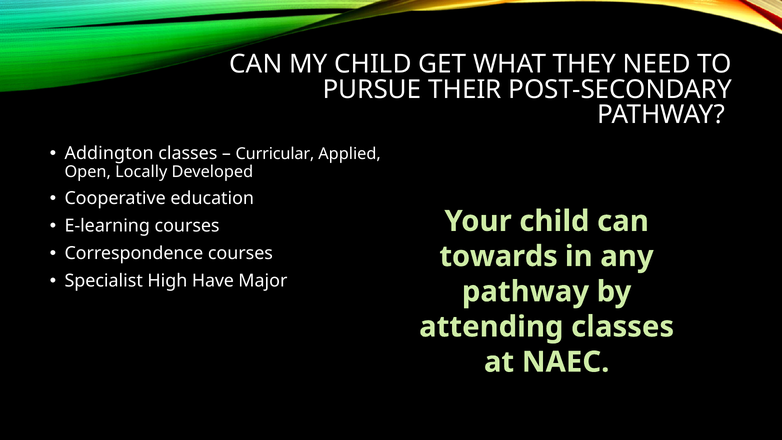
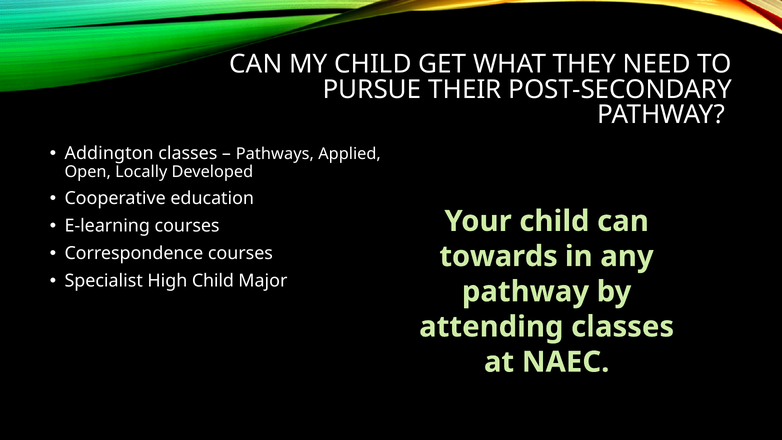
Curricular: Curricular -> Pathways
High Have: Have -> Child
